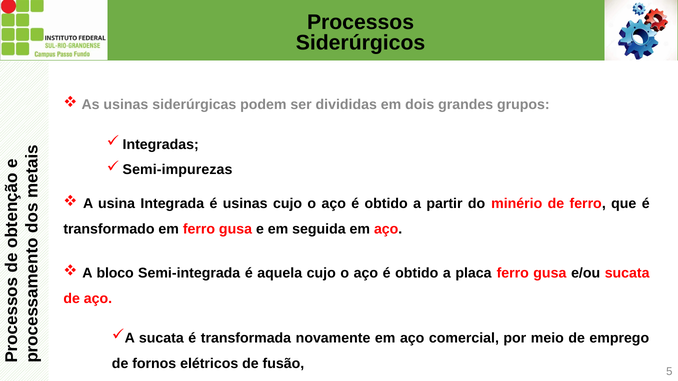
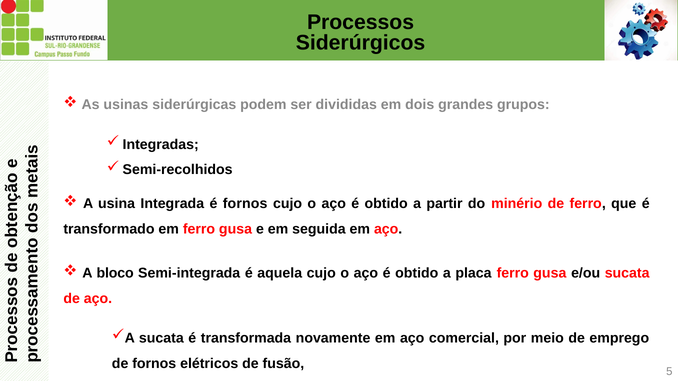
Semi-impurezas: Semi-impurezas -> Semi-recolhidos
é usinas: usinas -> fornos
